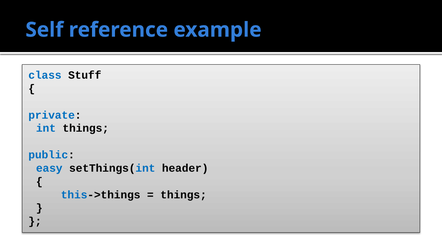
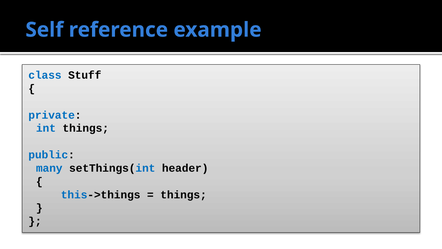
easy: easy -> many
